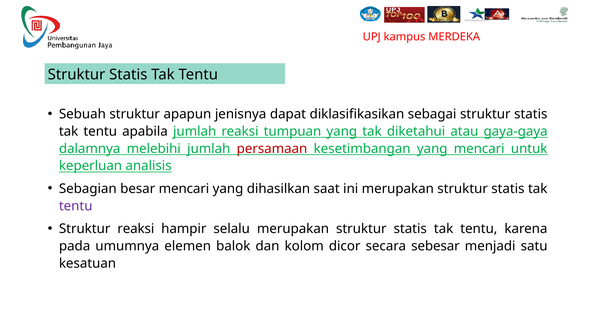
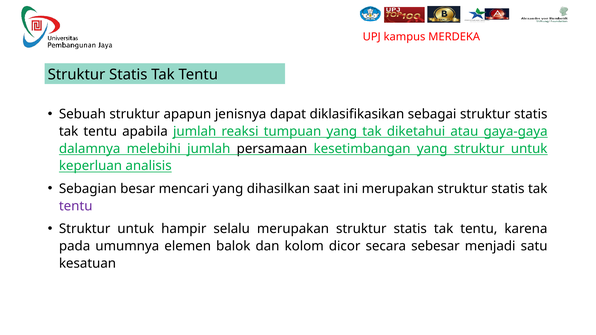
persamaan colour: red -> black
yang mencari: mencari -> struktur
reaksi at (136, 229): reaksi -> untuk
